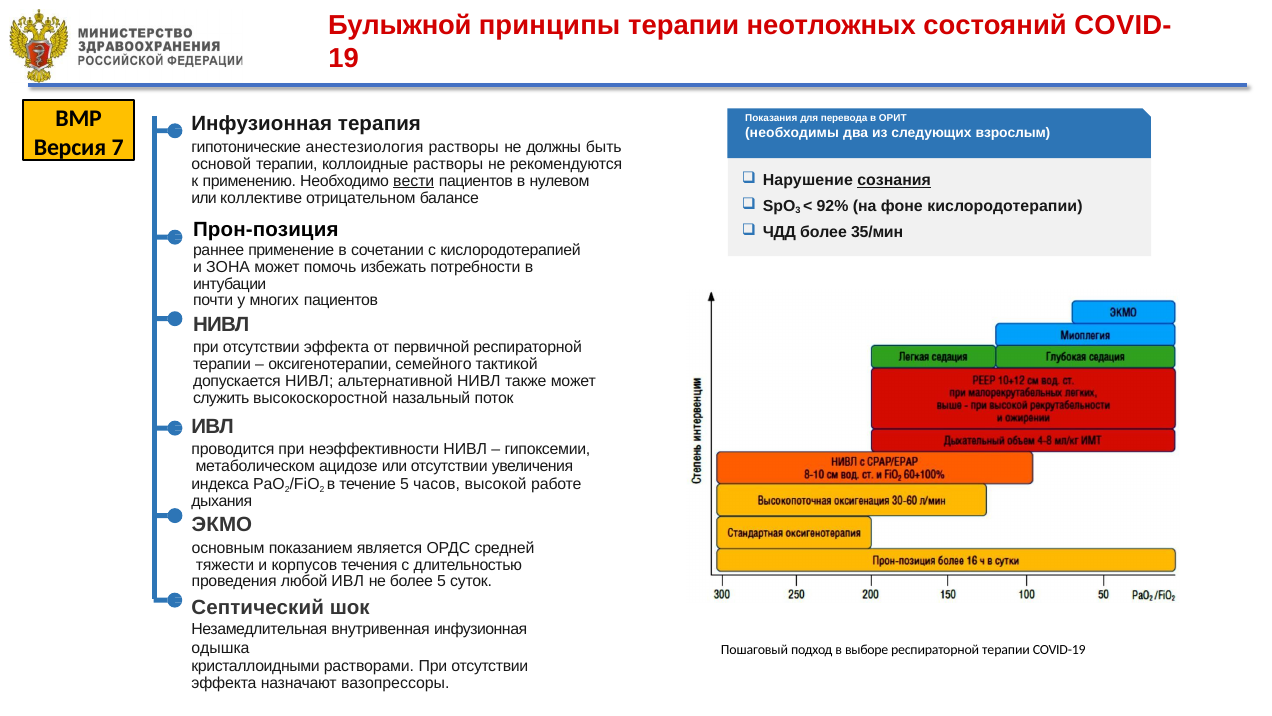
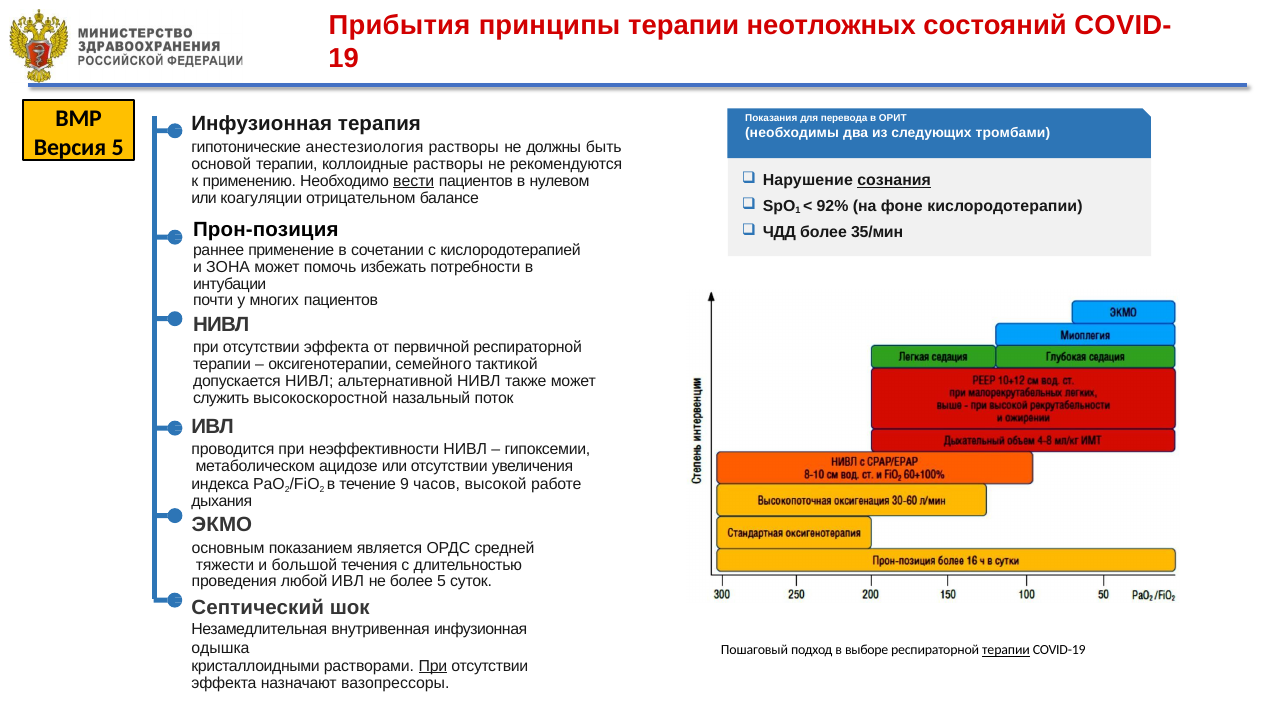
Булыжной: Булыжной -> Прибытия
взрослым: взрослым -> тромбами
Версия 7: 7 -> 5
коллективе: коллективе -> коагуляции
3: 3 -> 1
течение 5: 5 -> 9
корпусов: корпусов -> большой
терапии at (1006, 650) underline: none -> present
При at (433, 665) underline: none -> present
